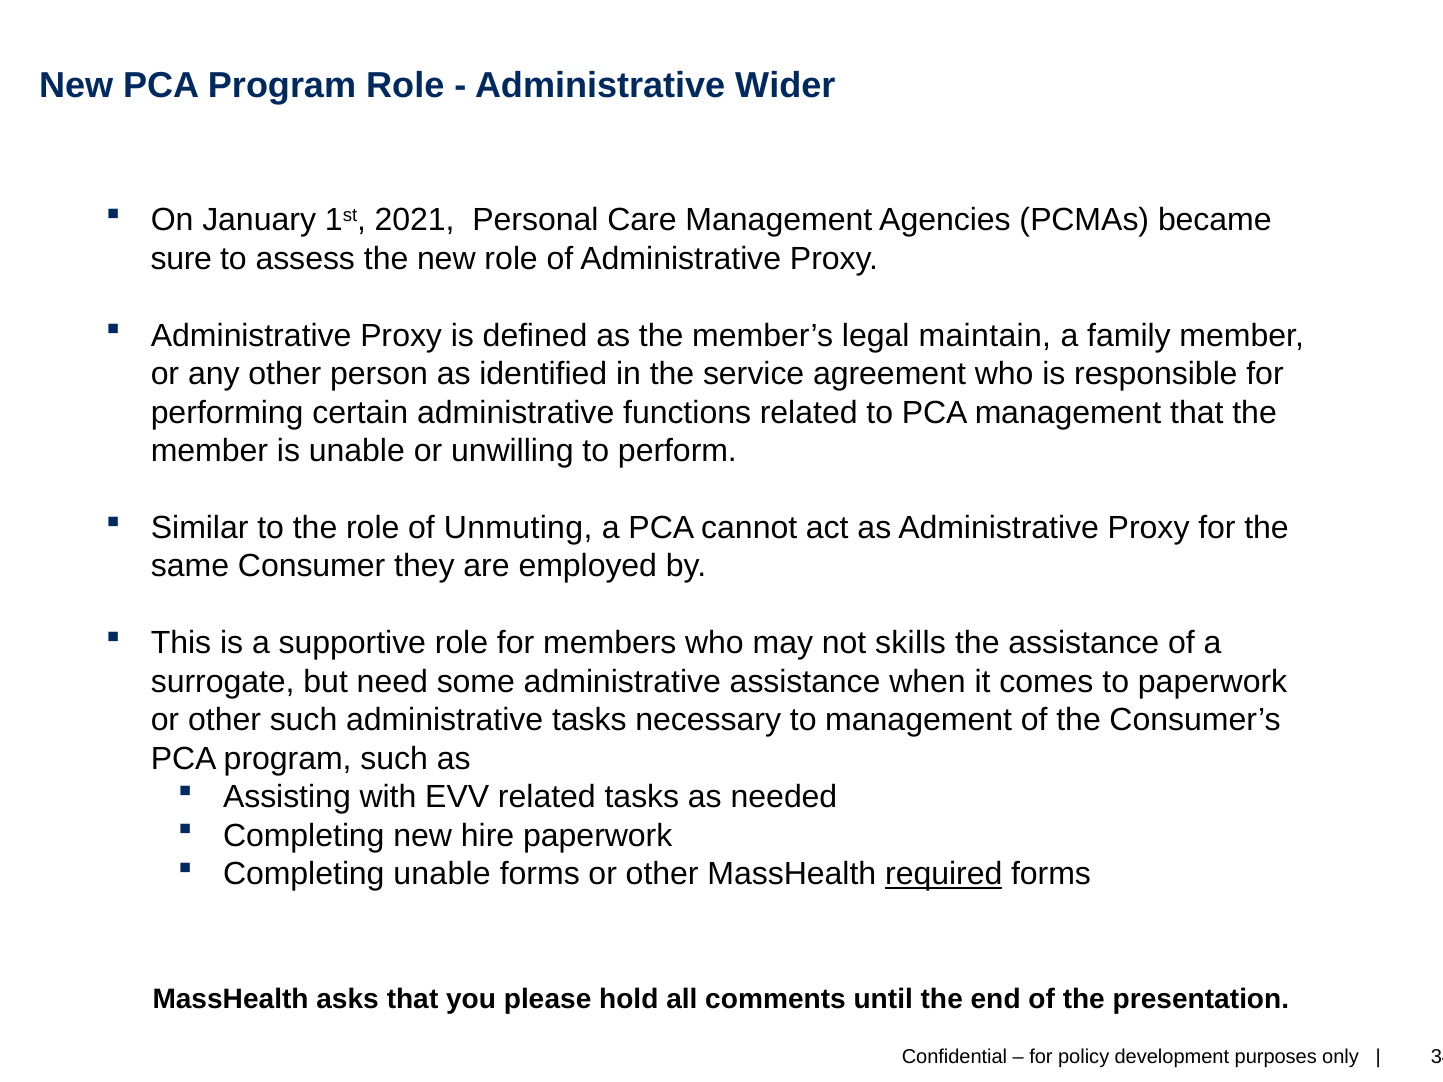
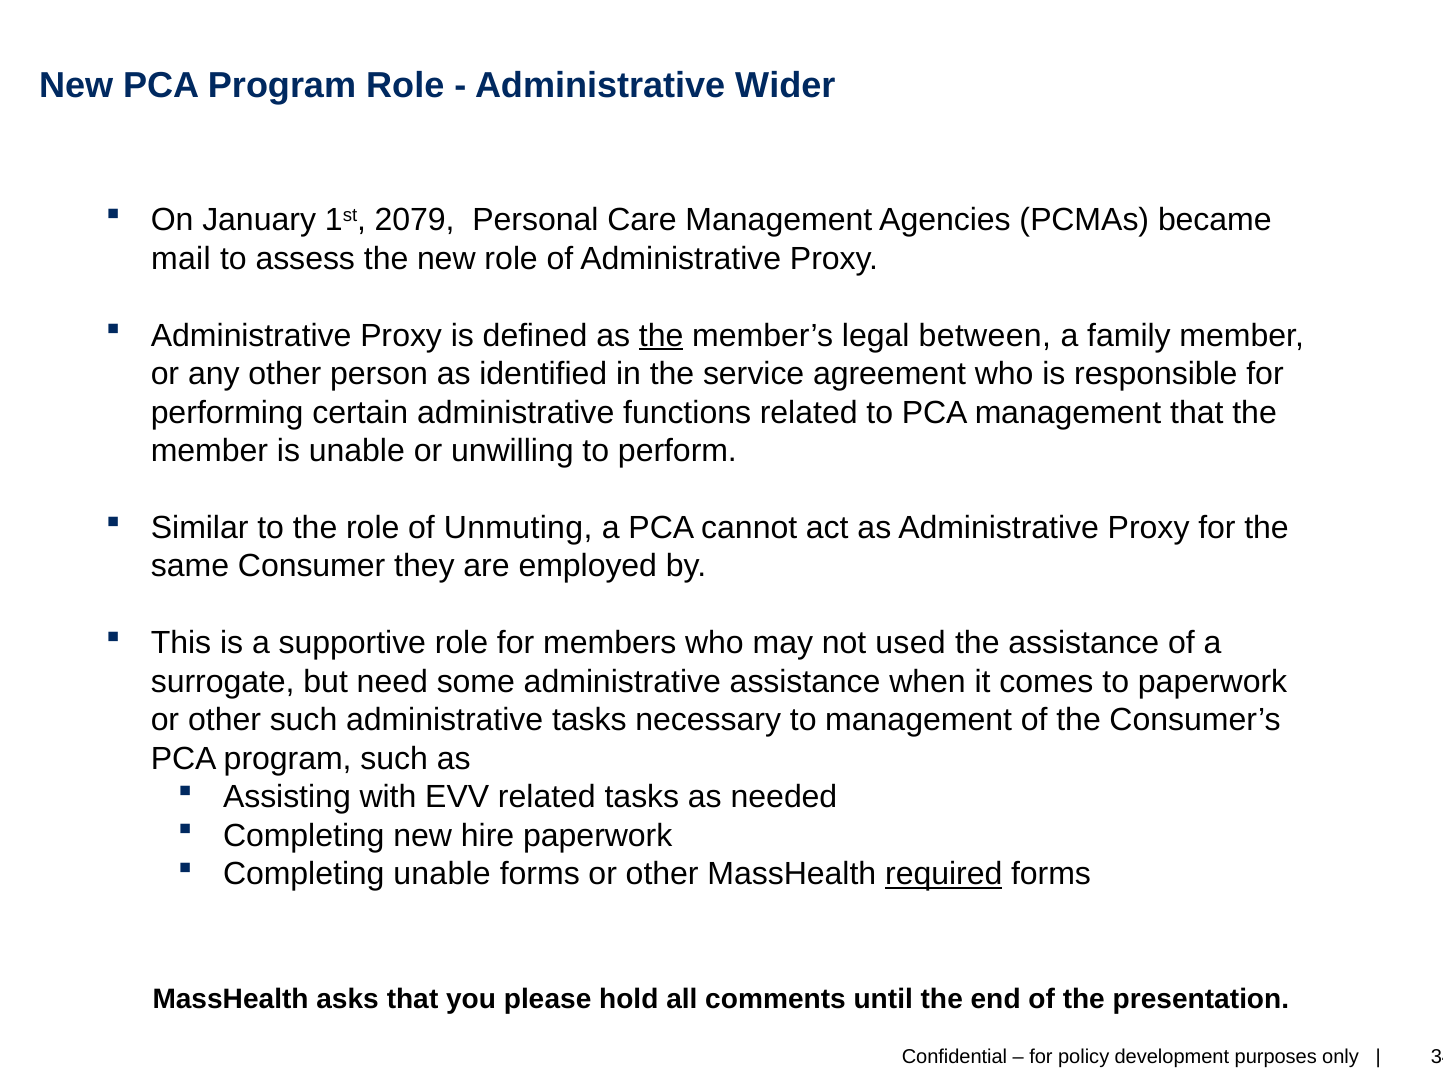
2021: 2021 -> 2079
sure: sure -> mail
the at (661, 336) underline: none -> present
maintain: maintain -> between
skills: skills -> used
